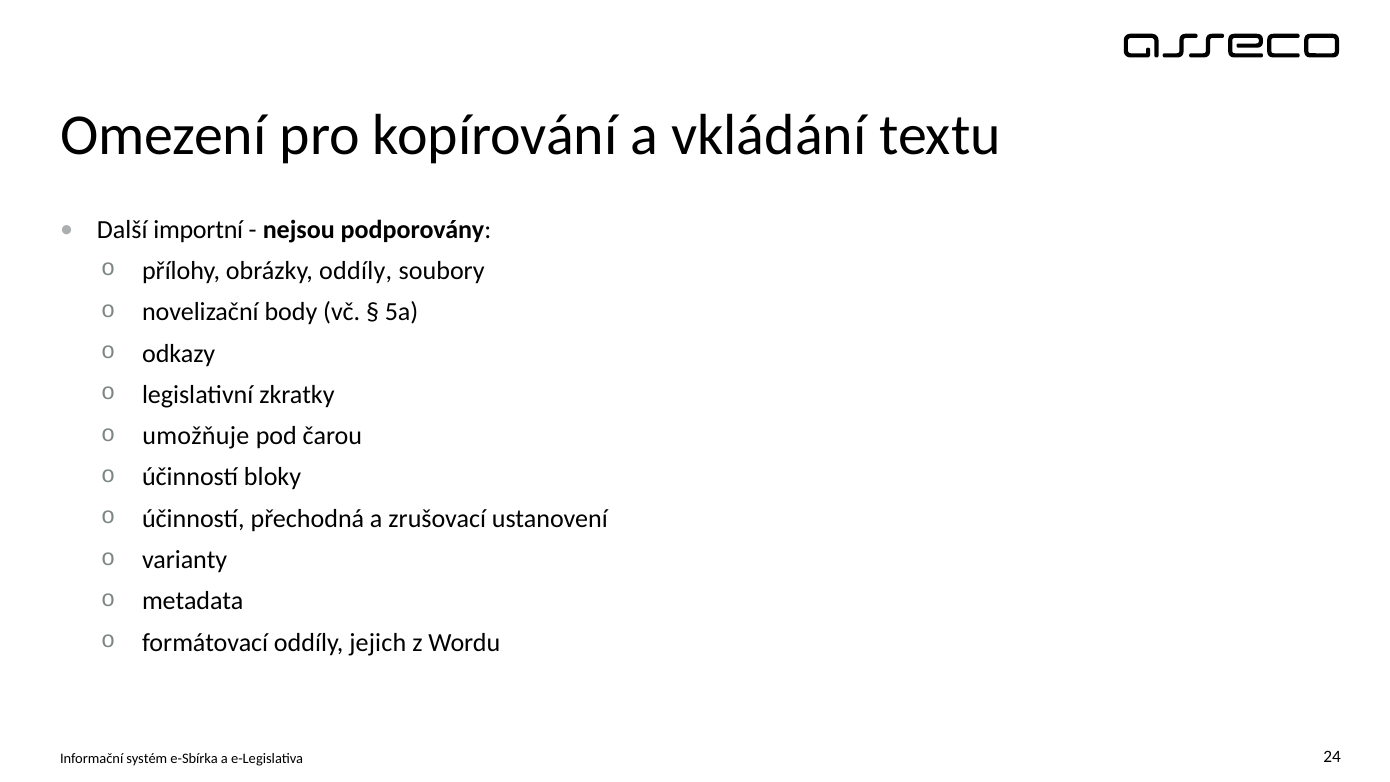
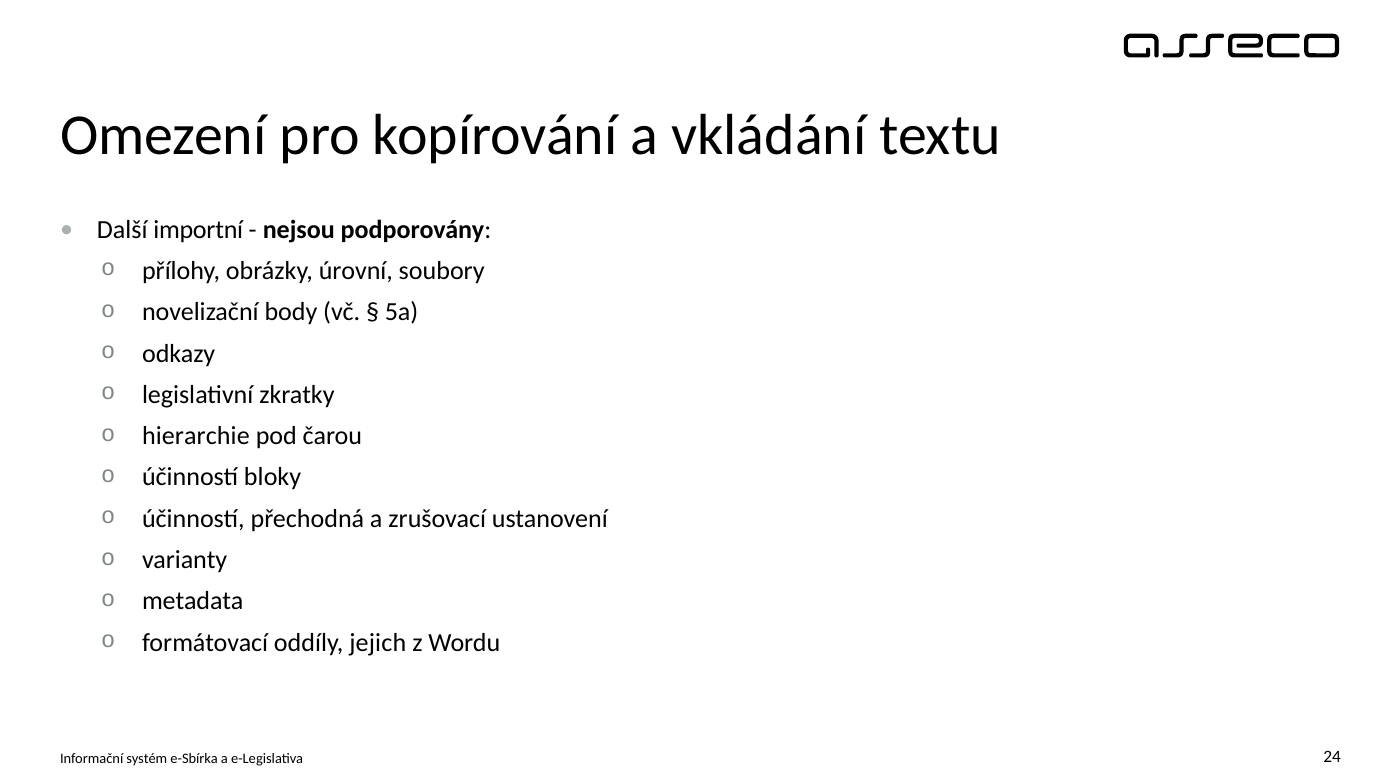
obrázky oddíly: oddíly -> úrovní
umožňuje: umožňuje -> hierarchie
